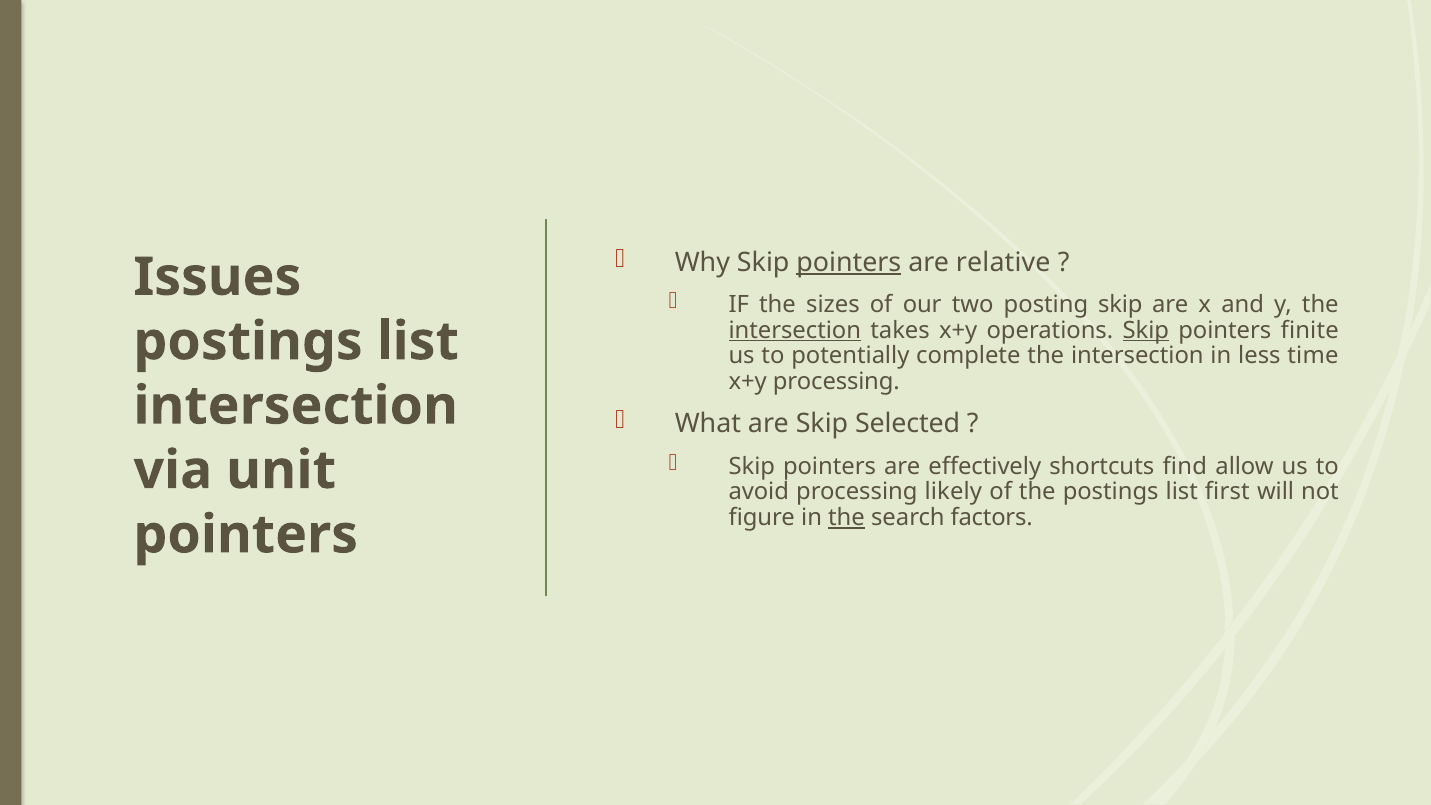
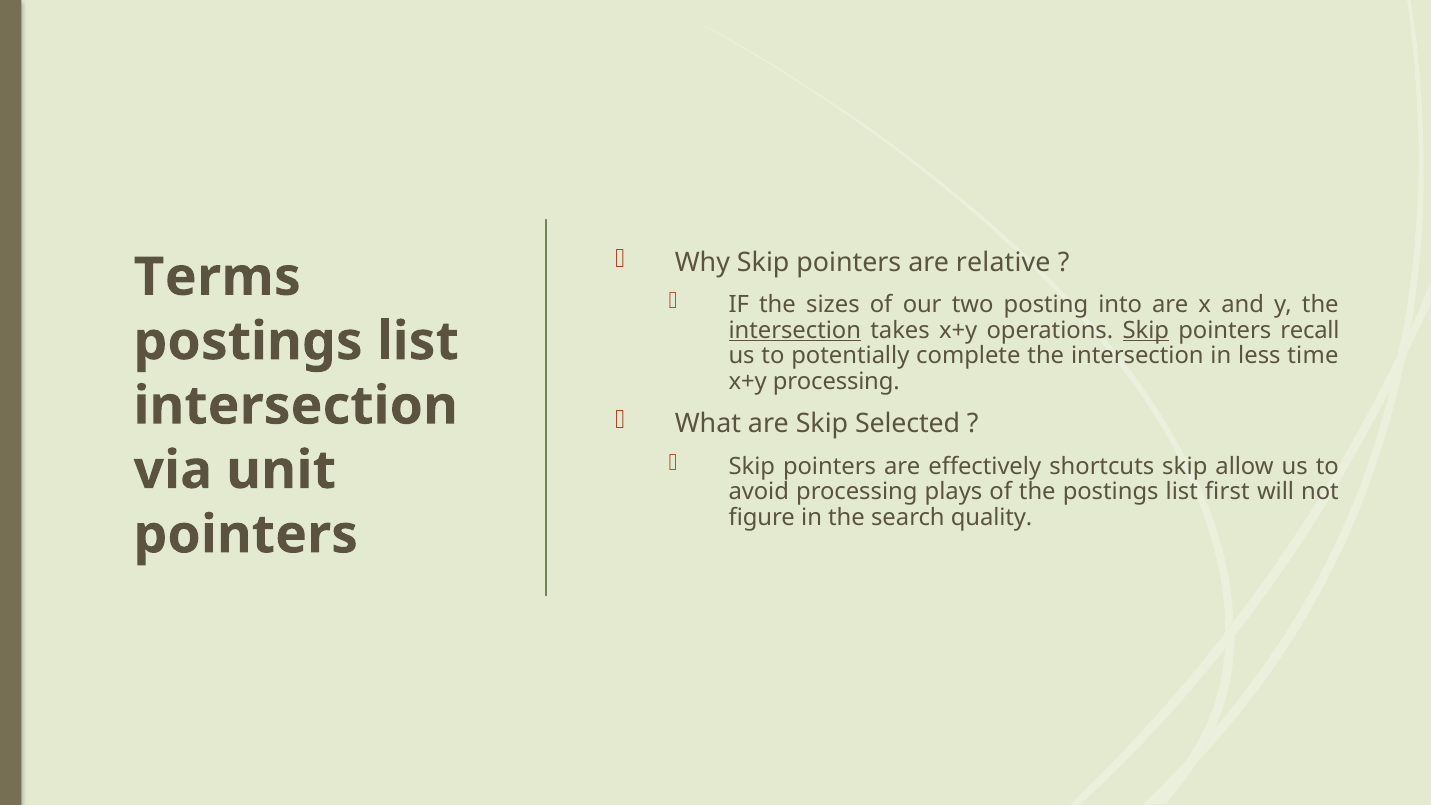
pointers at (849, 262) underline: present -> none
Issues: Issues -> Terms
posting skip: skip -> into
finite: finite -> recall
shortcuts find: find -> skip
likely: likely -> plays
the at (847, 518) underline: present -> none
factors: factors -> quality
